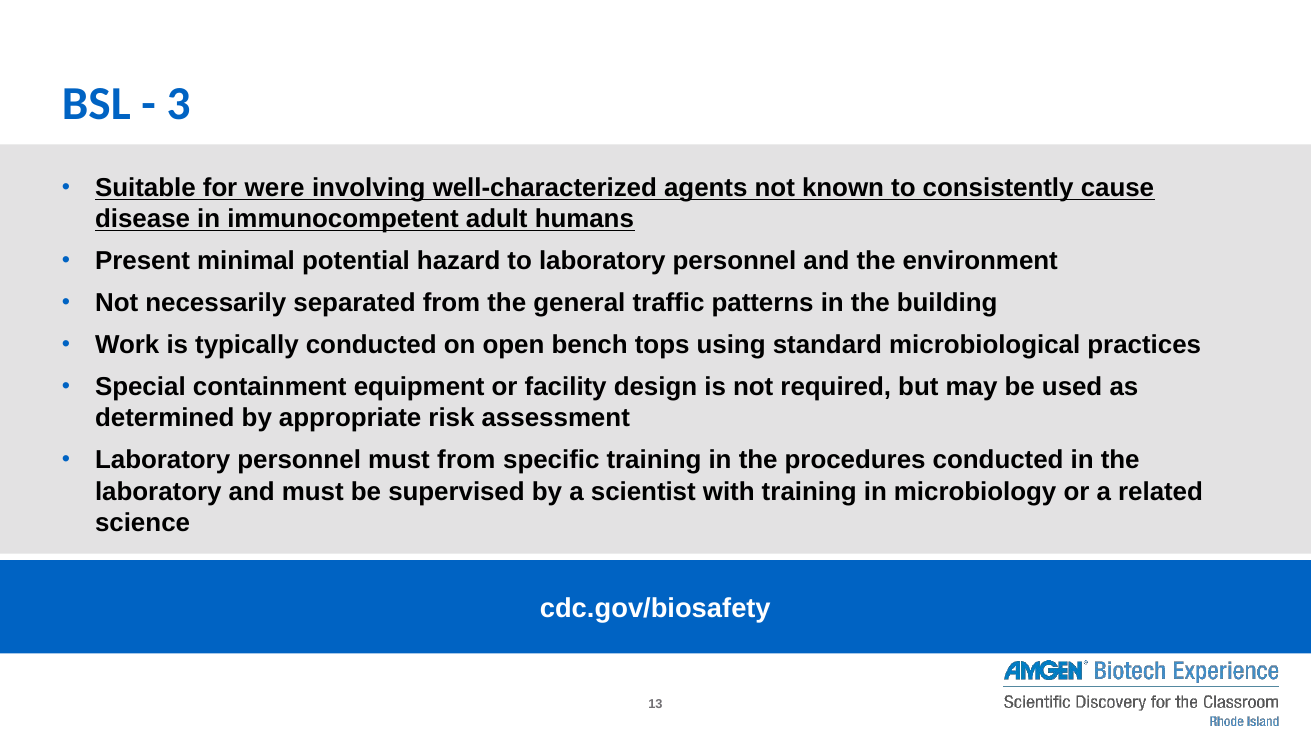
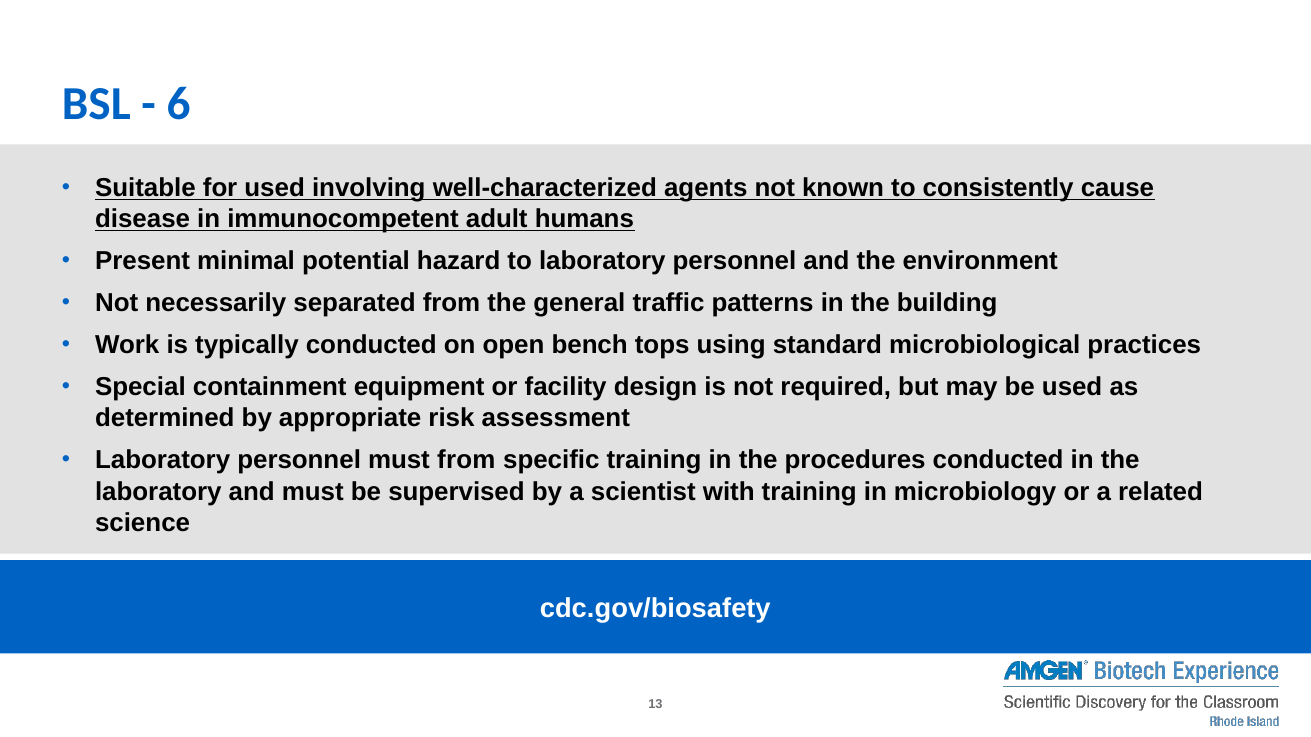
3: 3 -> 6
for were: were -> used
